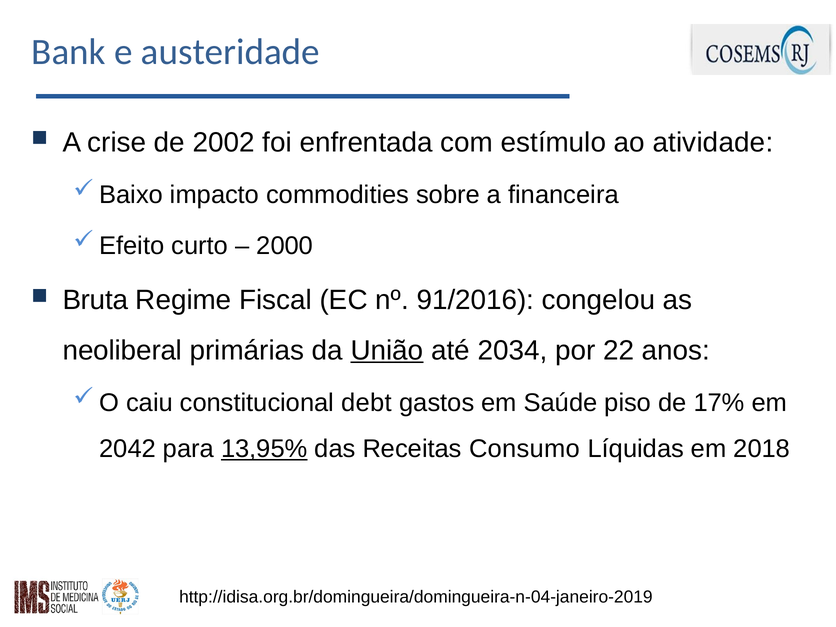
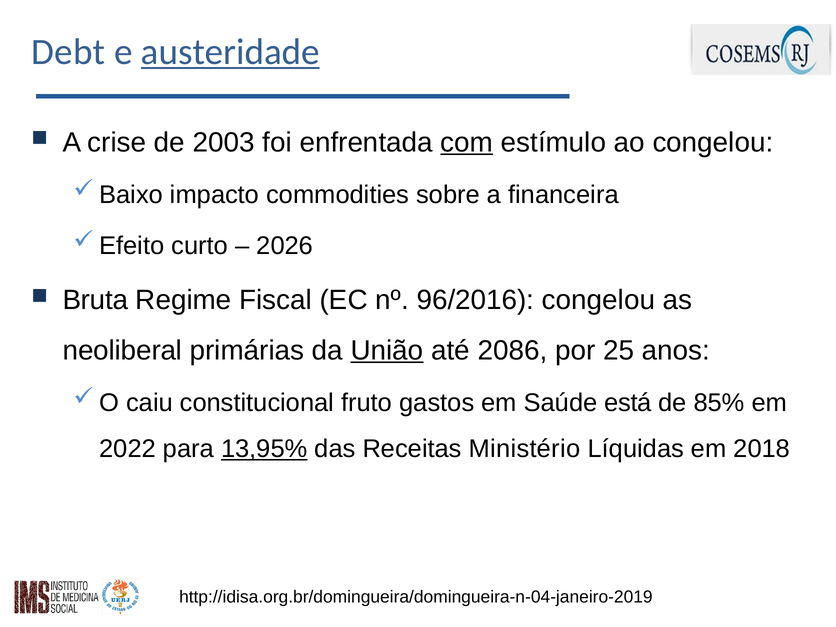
Bank: Bank -> Debt
austeridade underline: none -> present
2002: 2002 -> 2003
com underline: none -> present
ao atividade: atividade -> congelou
2000: 2000 -> 2026
91/2016: 91/2016 -> 96/2016
2034: 2034 -> 2086
22: 22 -> 25
debt: debt -> fruto
piso: piso -> está
17%: 17% -> 85%
2042: 2042 -> 2022
Consumo: Consumo -> Ministério
